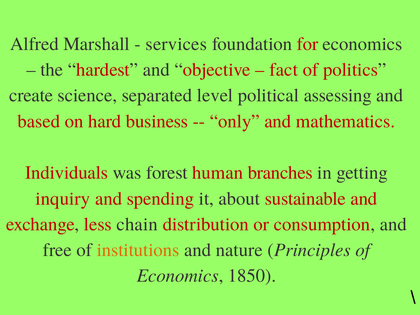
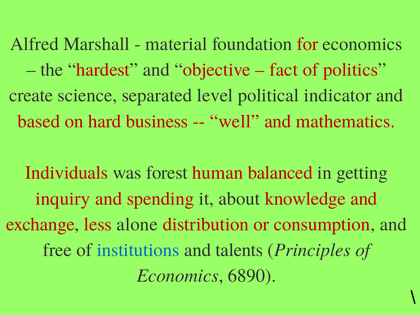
services: services -> material
assessing: assessing -> indicator
only: only -> well
branches: branches -> balanced
sustainable: sustainable -> knowledge
chain: chain -> alone
institutions colour: orange -> blue
nature: nature -> talents
1850: 1850 -> 6890
